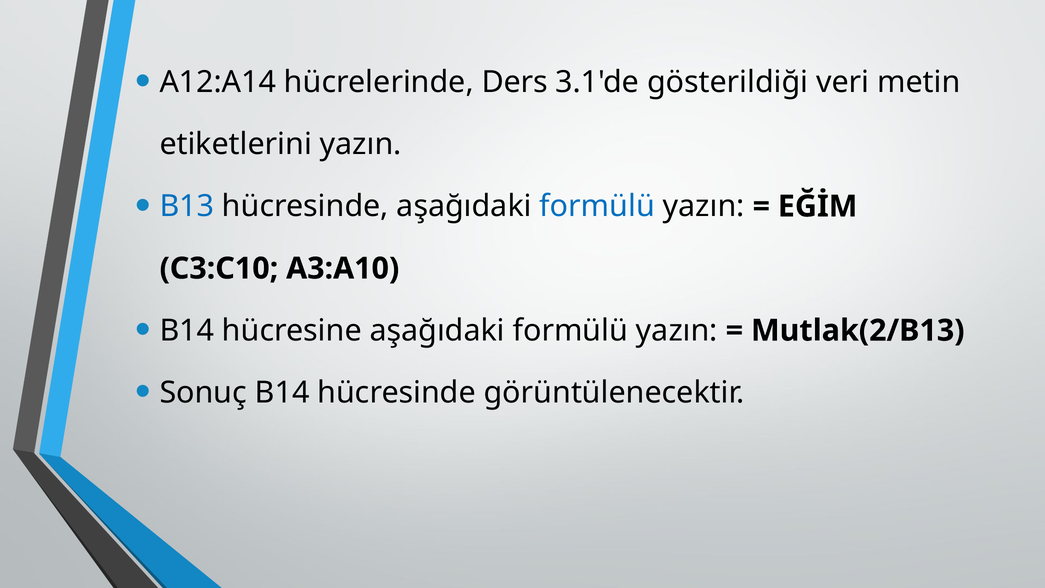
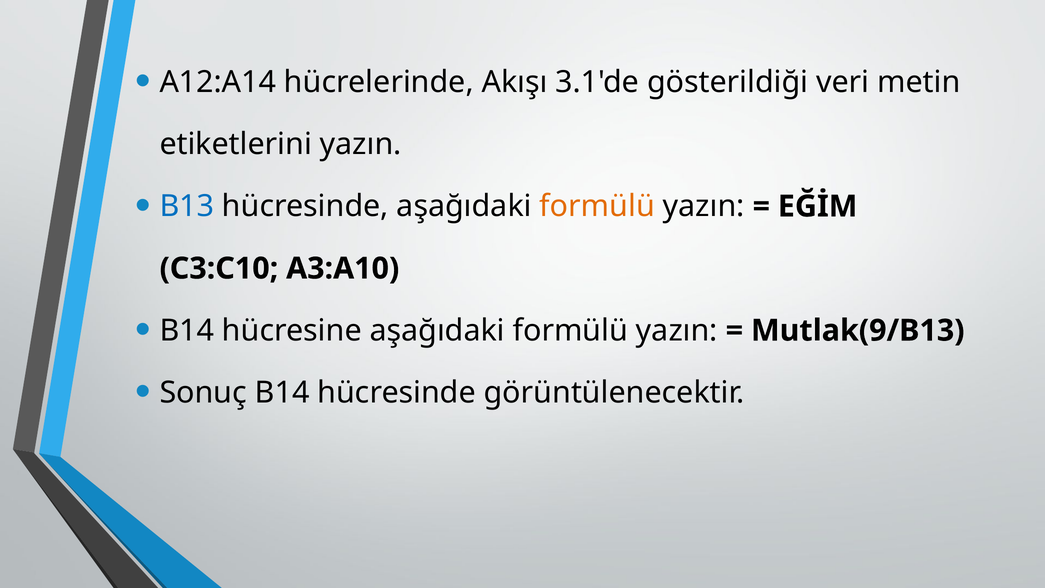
Ders: Ders -> Akışı
formülü at (597, 206) colour: blue -> orange
Mutlak(2/B13: Mutlak(2/B13 -> Mutlak(9/B13
